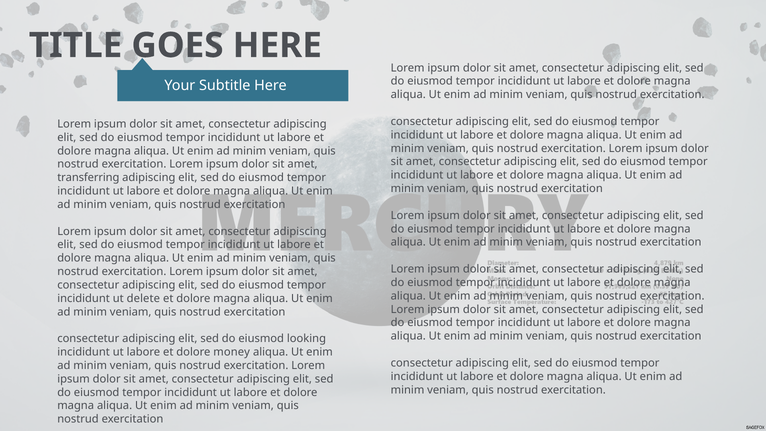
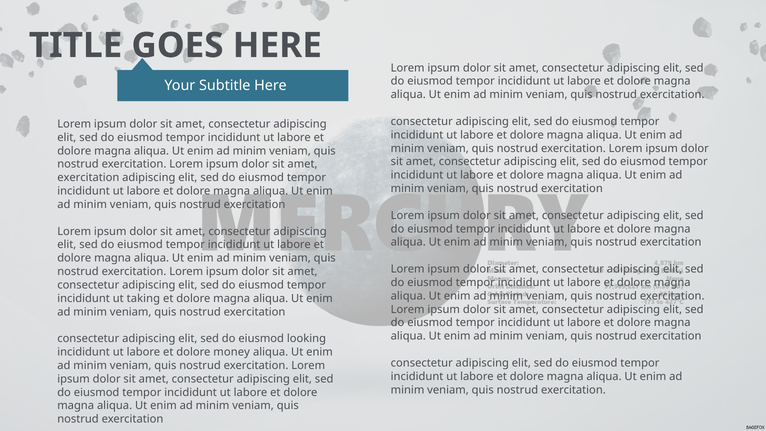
transferring at (88, 178): transferring -> exercitation
delete: delete -> taking
